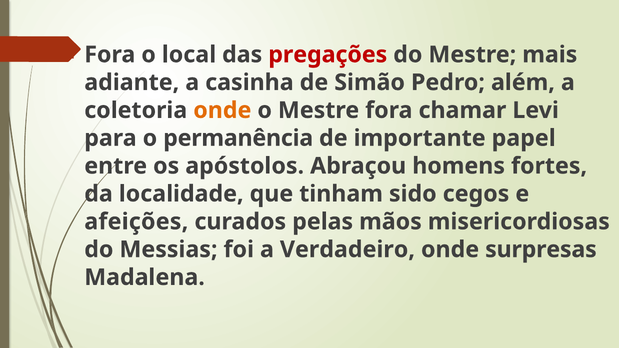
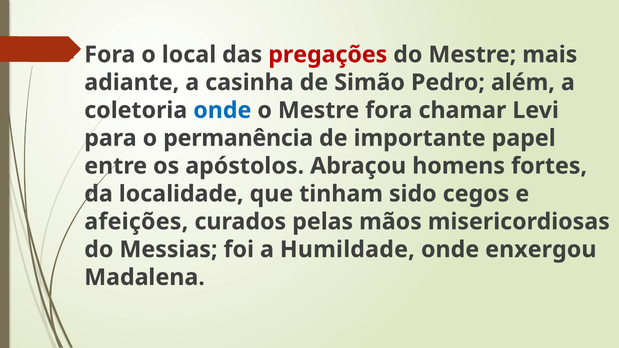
onde at (222, 110) colour: orange -> blue
Verdadeiro: Verdadeiro -> Humildade
surpresas: surpresas -> enxergou
